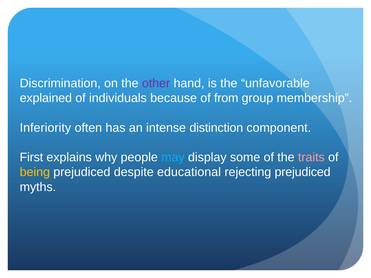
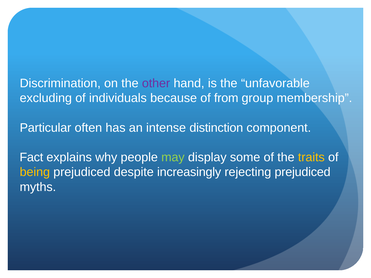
explained: explained -> excluding
Inferiority: Inferiority -> Particular
First: First -> Fact
may colour: light blue -> light green
traits colour: pink -> yellow
educational: educational -> increasingly
